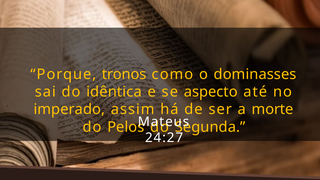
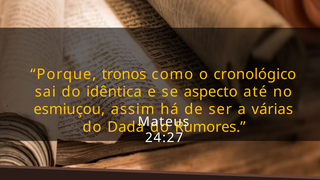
dominasses: dominasses -> cronológico
imperado: imperado -> esmiuçou
morte: morte -> várias
Pelos: Pelos -> Dada
Segunda: Segunda -> Rumores
